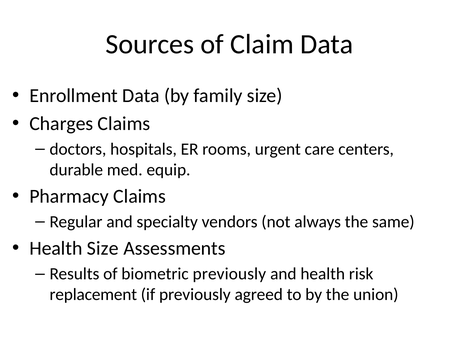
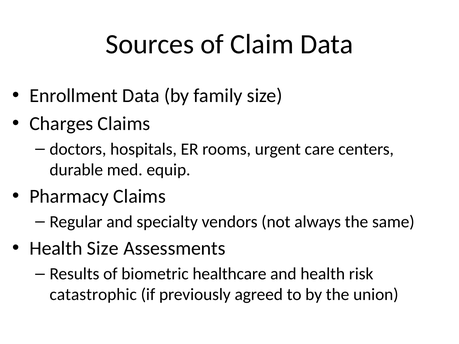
biometric previously: previously -> healthcare
replacement: replacement -> catastrophic
